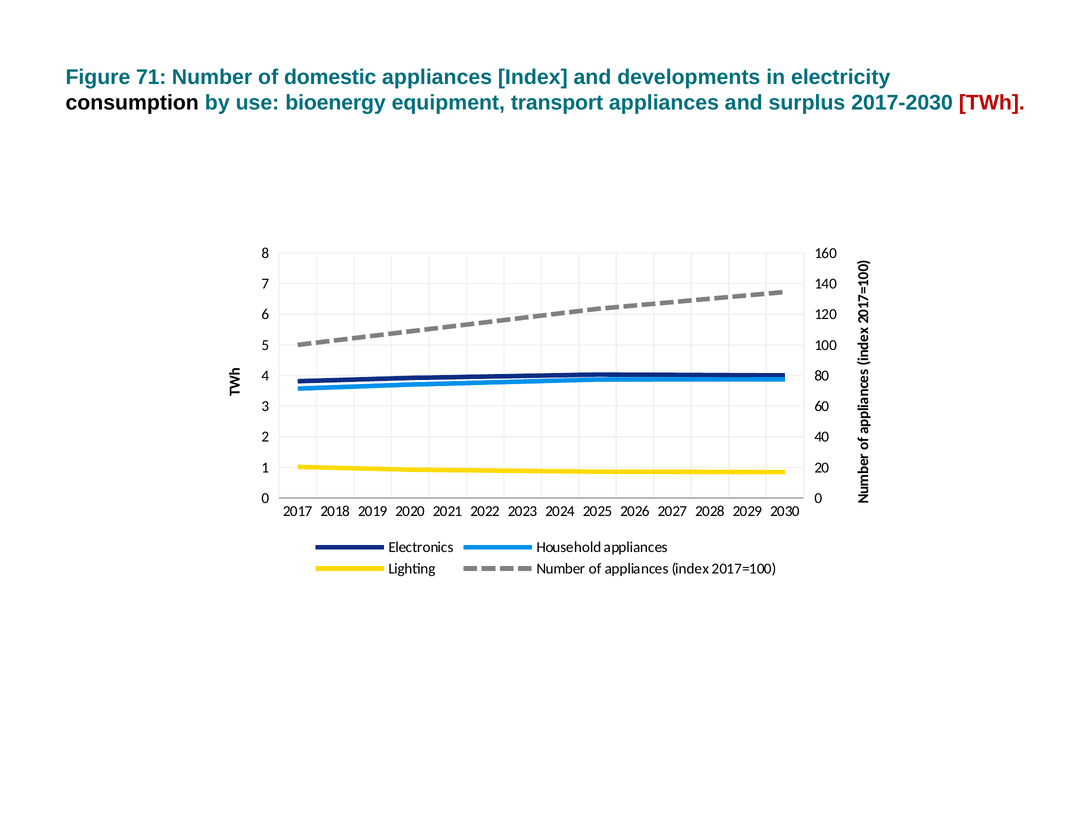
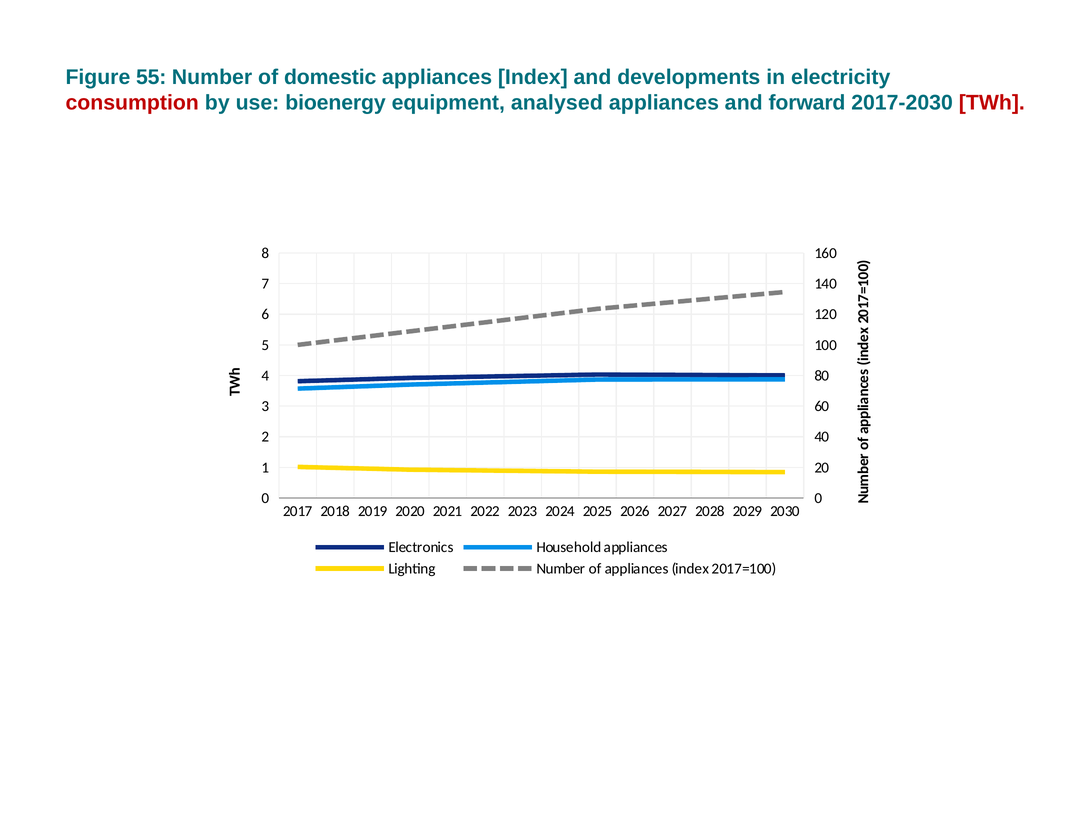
71: 71 -> 55
consumption colour: black -> red
transport: transport -> analysed
surplus: surplus -> forward
